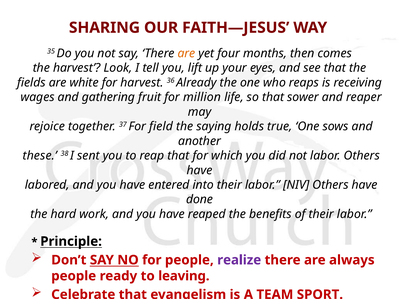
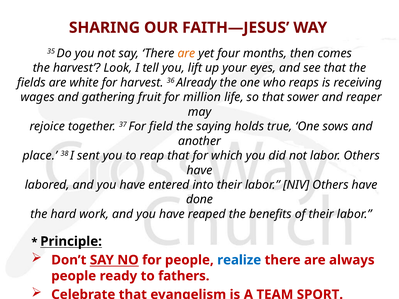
these: these -> place
realize at (239, 260) colour: purple -> blue
leaving: leaving -> fathers
